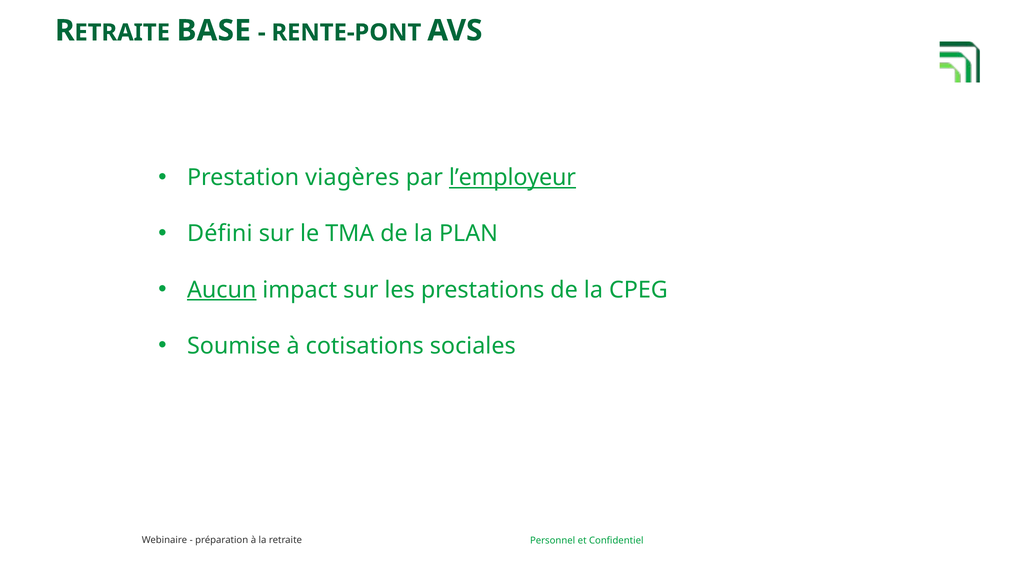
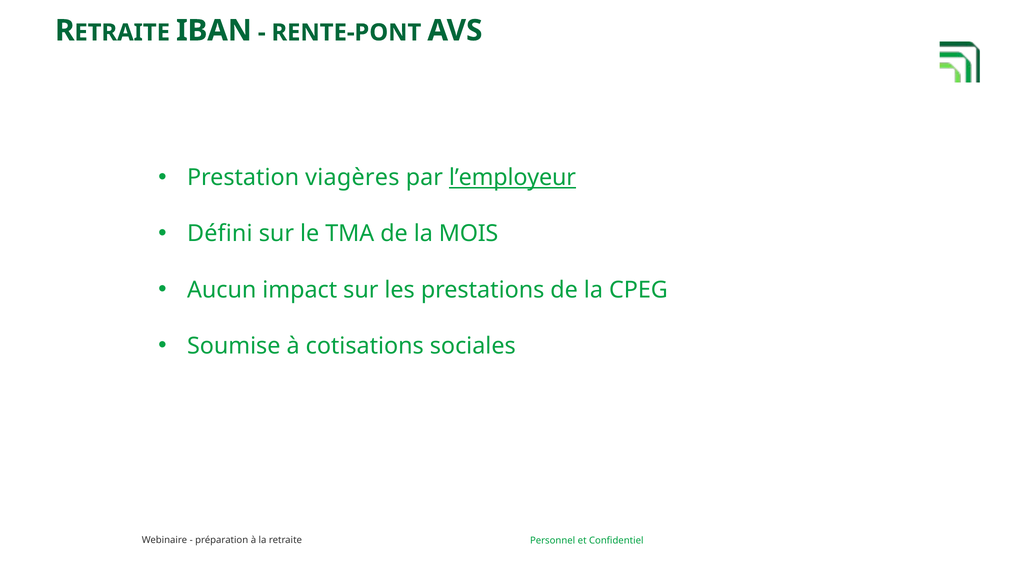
BASE: BASE -> IBAN
PLAN: PLAN -> MOIS
Aucun underline: present -> none
